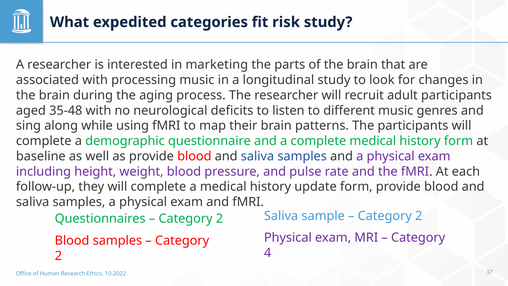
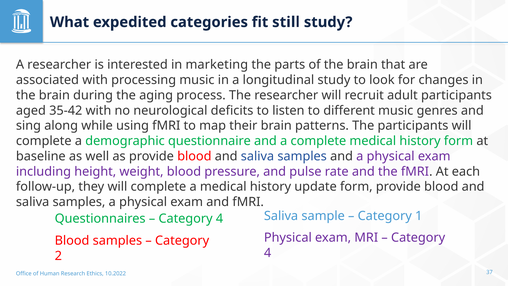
risk: risk -> still
35-48: 35-48 -> 35-42
2 at (419, 216): 2 -> 1
2 at (220, 218): 2 -> 4
